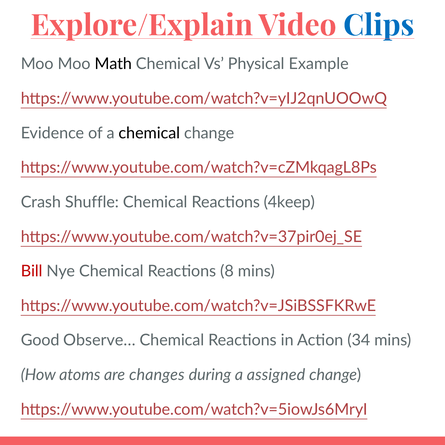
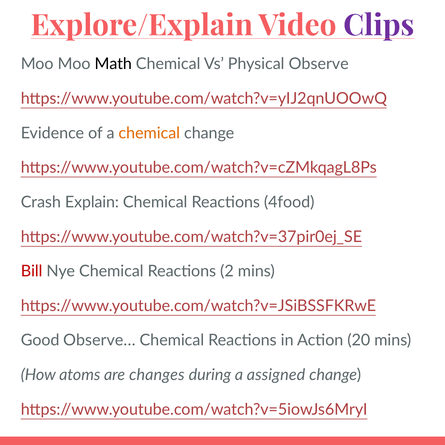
Clips colour: blue -> purple
Example: Example -> Observe
chemical at (149, 133) colour: black -> orange
Shuffle: Shuffle -> Explain
4keep: 4keep -> 4food
8: 8 -> 2
34: 34 -> 20
